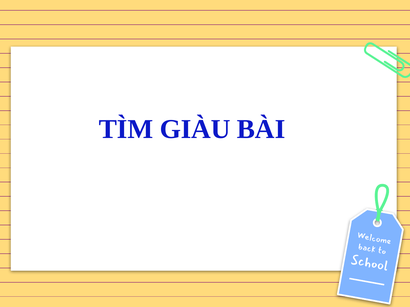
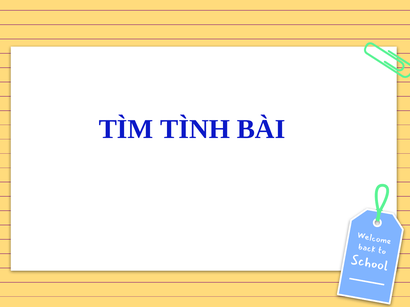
GIÀU: GIÀU -> TÌNH
